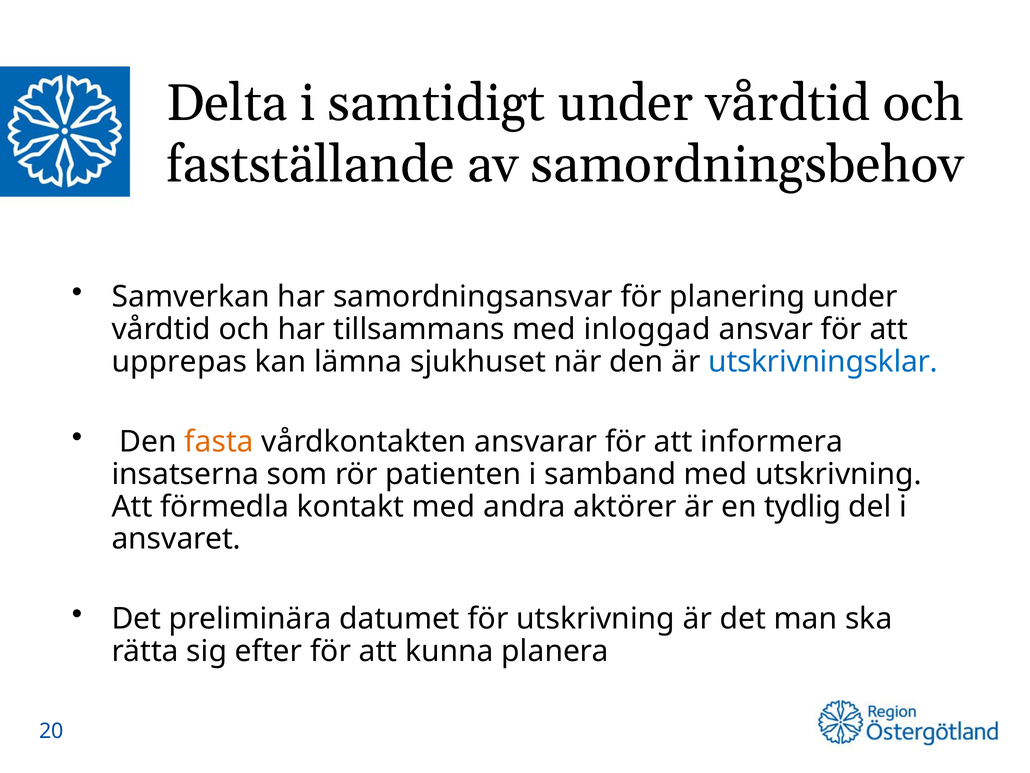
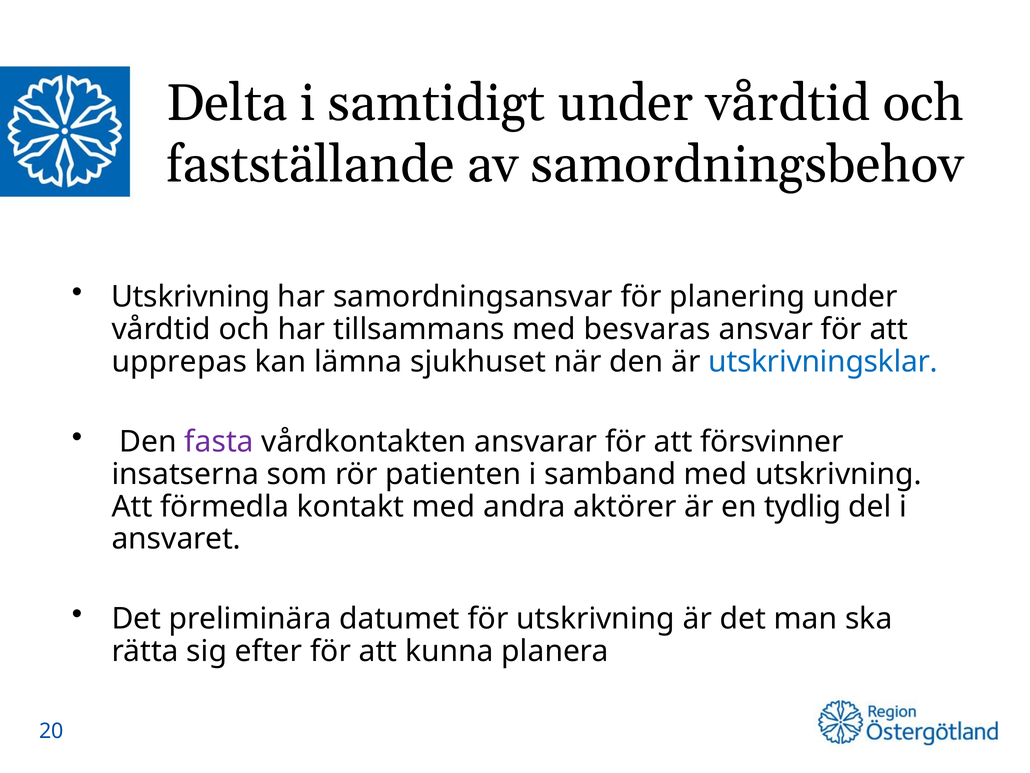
Samverkan at (191, 297): Samverkan -> Utskrivning
inloggad: inloggad -> besvaras
fasta colour: orange -> purple
informera: informera -> försvinner
